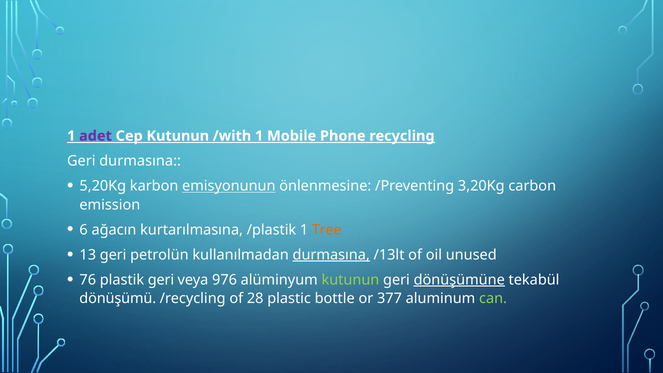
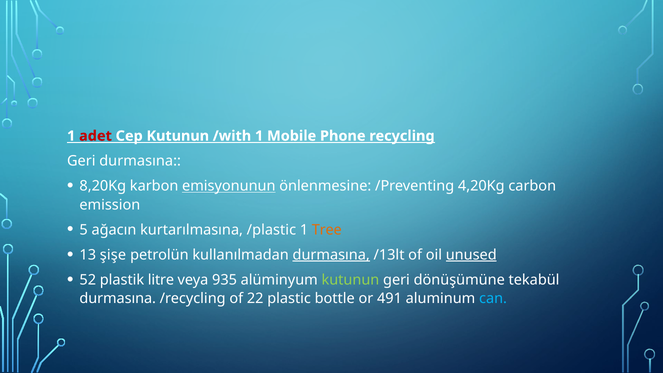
adet colour: purple -> red
5,20Kg: 5,20Kg -> 8,20Kg
3,20Kg: 3,20Kg -> 4,20Kg
6: 6 -> 5
/plastik: /plastik -> /plastic
13 geri: geri -> şişe
unused underline: none -> present
76: 76 -> 52
plastik geri: geri -> litre
976: 976 -> 935
dönüşümüne underline: present -> none
dönüşümü at (118, 299): dönüşümü -> durmasına
28: 28 -> 22
377: 377 -> 491
can colour: light green -> light blue
